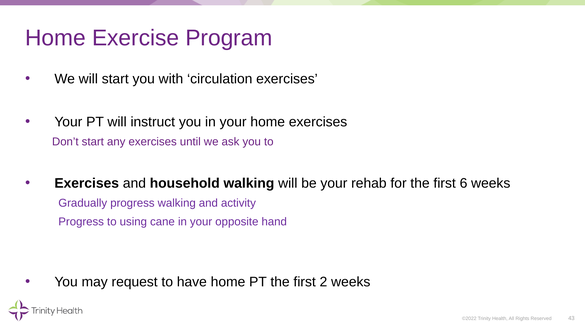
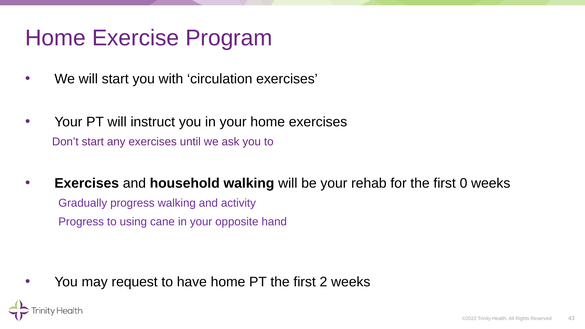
6: 6 -> 0
